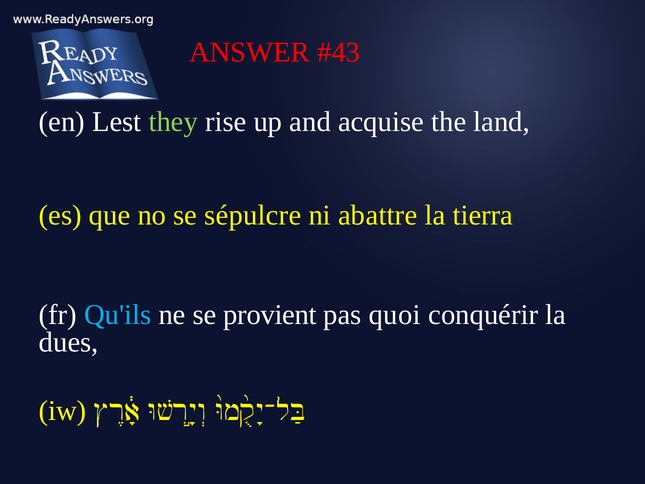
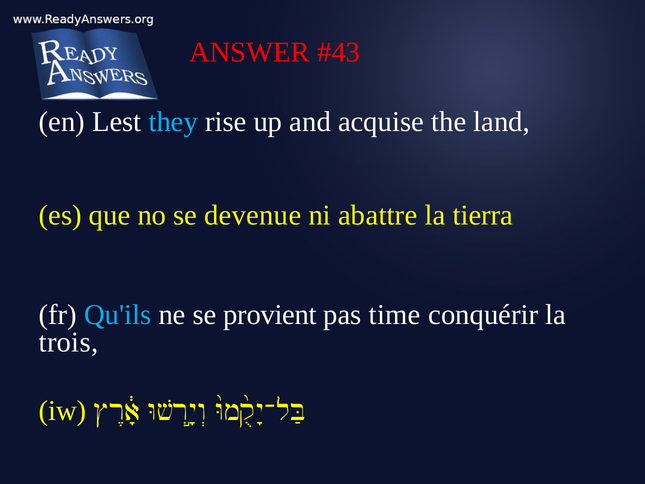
they colour: light green -> light blue
sépulcre: sépulcre -> devenue
quoi: quoi -> time
dues: dues -> trois
